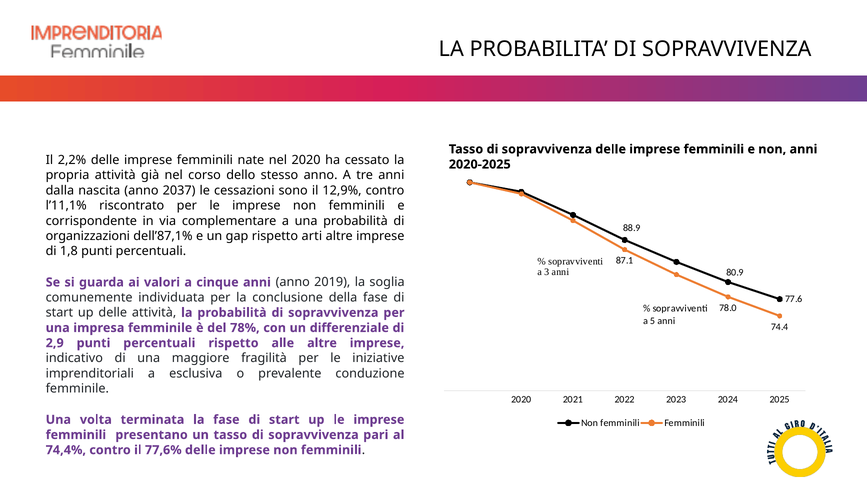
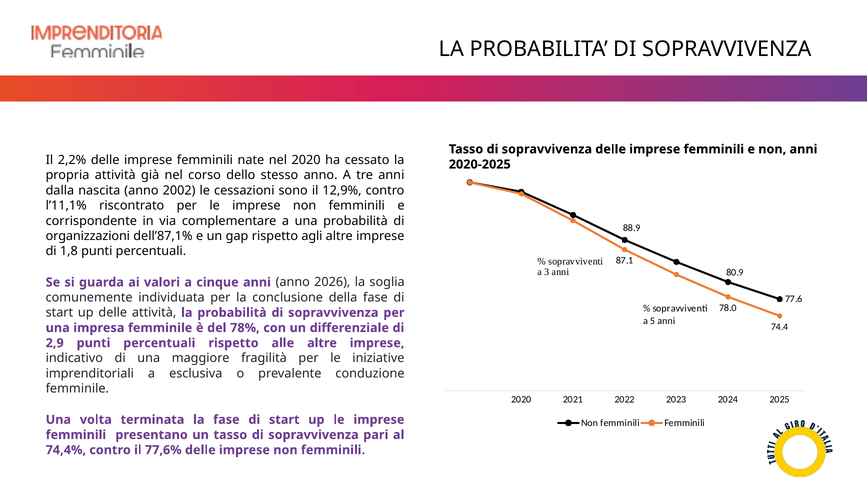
2037: 2037 -> 2002
arti: arti -> agli
2019: 2019 -> 2026
